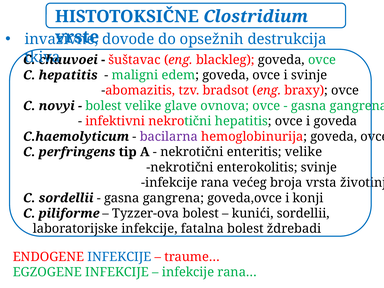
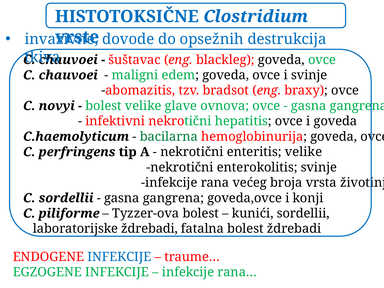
hepatitis at (68, 75): hepatitis -> chauvoei
bacilarna colour: purple -> green
laboratorijske infekcije: infekcije -> ždrebadi
